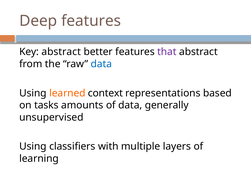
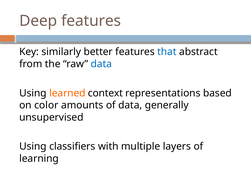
Key abstract: abstract -> similarly
that colour: purple -> blue
tasks: tasks -> color
